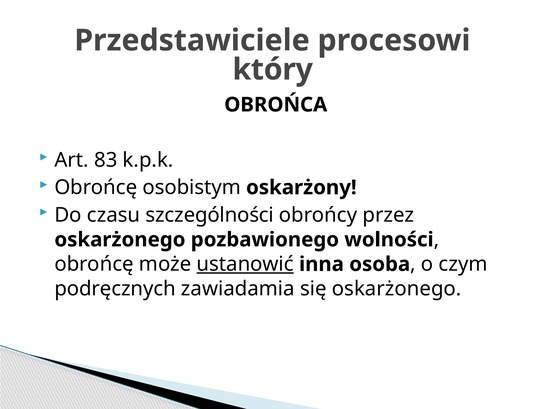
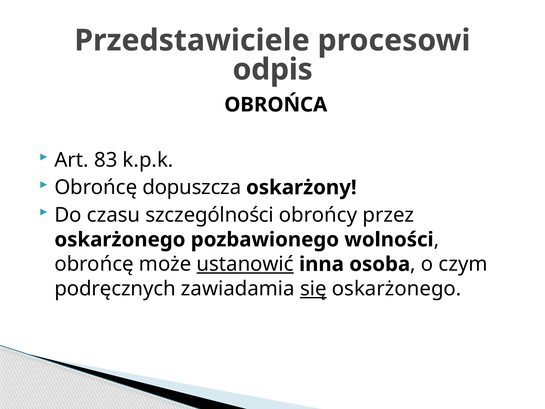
który: który -> odpis
osobistym: osobistym -> dopuszcza
się underline: none -> present
